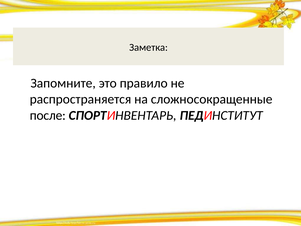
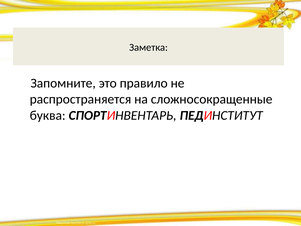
после: после -> буква
